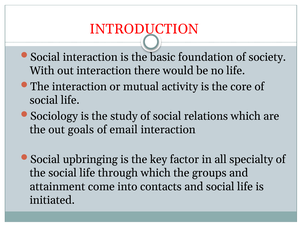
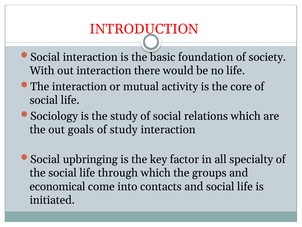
of email: email -> study
attainment: attainment -> economical
